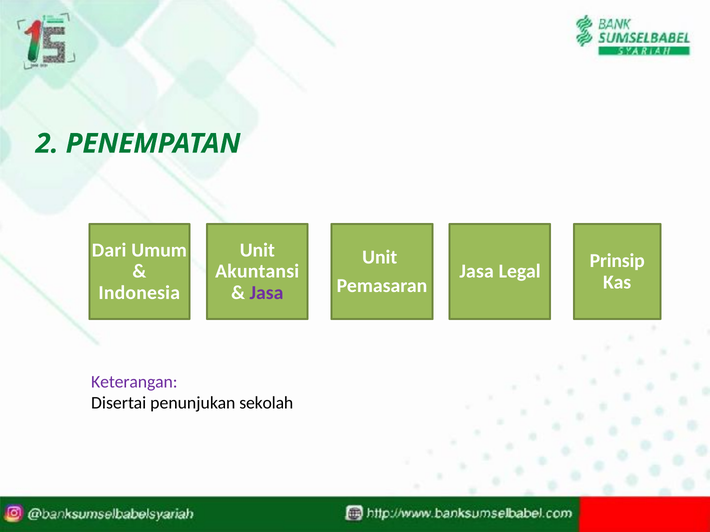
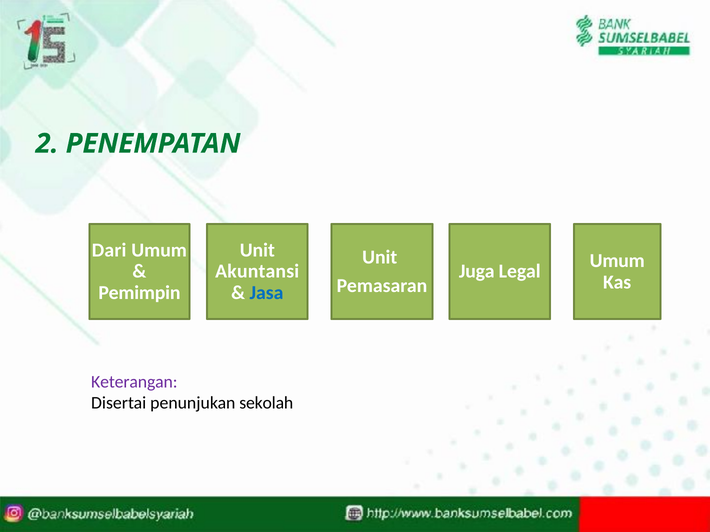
Prinsip at (617, 261): Prinsip -> Umum
Jasa at (477, 272): Jasa -> Juga
Indonesia: Indonesia -> Pemimpin
Jasa at (266, 293) colour: purple -> blue
